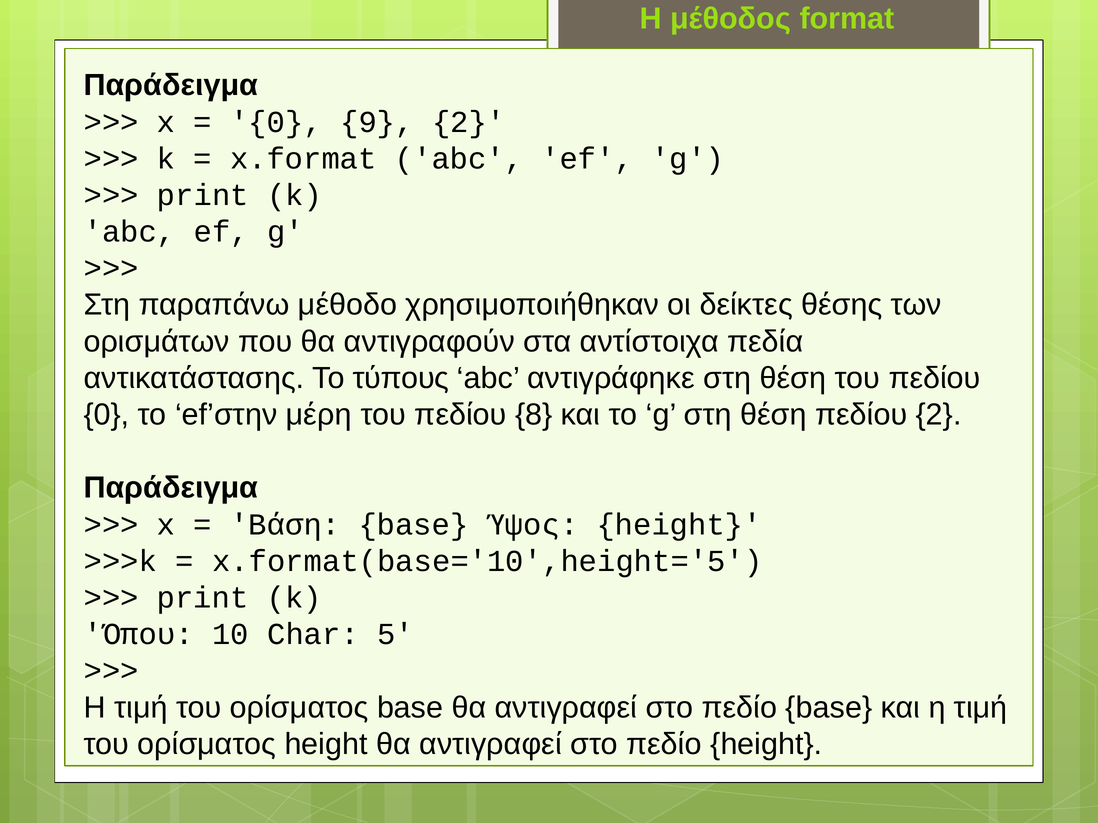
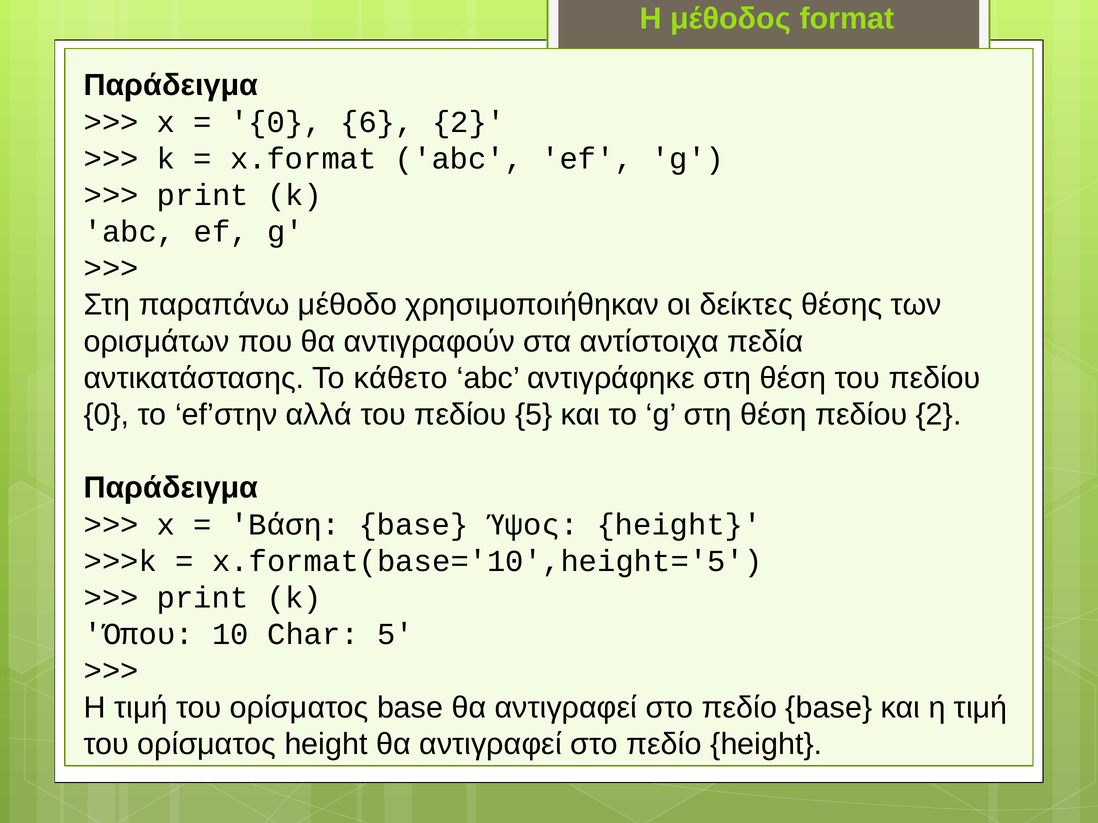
9: 9 -> 6
τύπους: τύπους -> κάθετο
μέρη: μέρη -> αλλά
πεδίου 8: 8 -> 5
